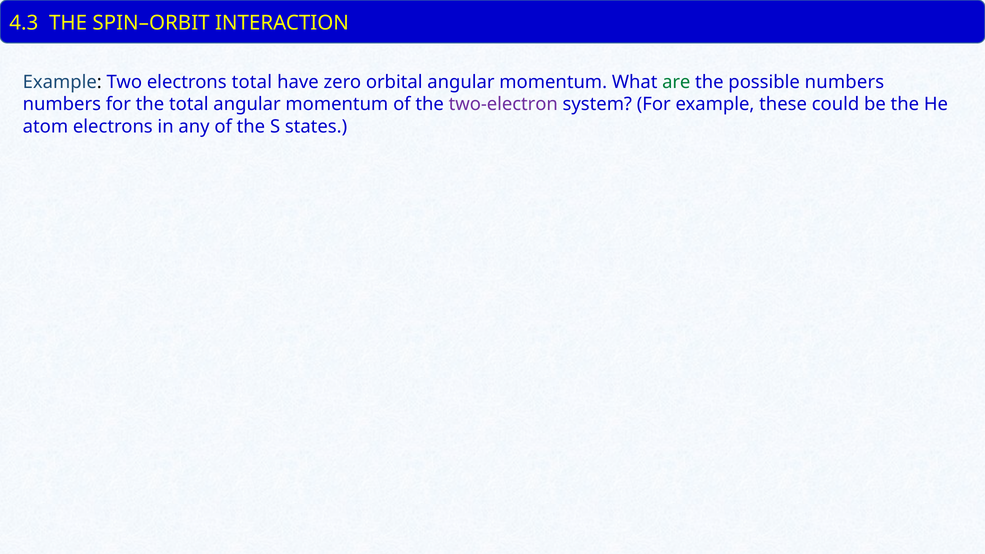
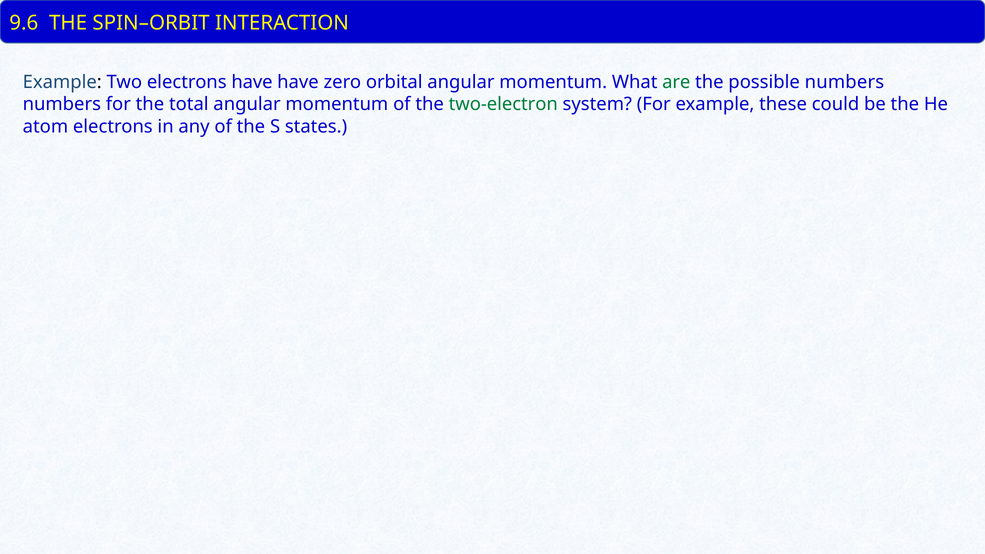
4.3: 4.3 -> 9.6
electrons total: total -> have
two-electron colour: purple -> green
